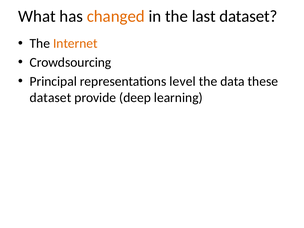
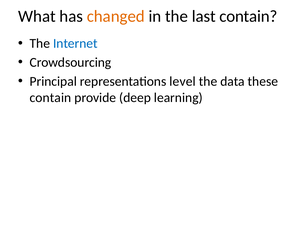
last dataset: dataset -> contain
Internet colour: orange -> blue
dataset at (50, 98): dataset -> contain
